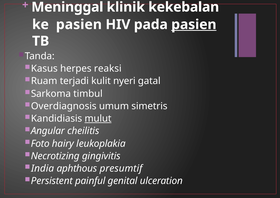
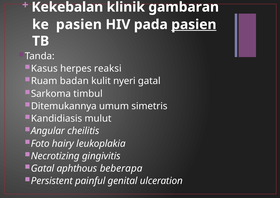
Meninggal: Meninggal -> Kekebalan
kekebalan: kekebalan -> gambaran
terjadi: terjadi -> badan
Overdiagnosis: Overdiagnosis -> Ditemukannya
mulut underline: present -> none
India at (43, 168): India -> Gatal
presumtif: presumtif -> beberapa
